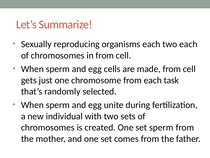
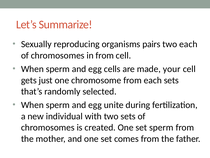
organisms each: each -> pairs
made from: from -> your
each task: task -> sets
